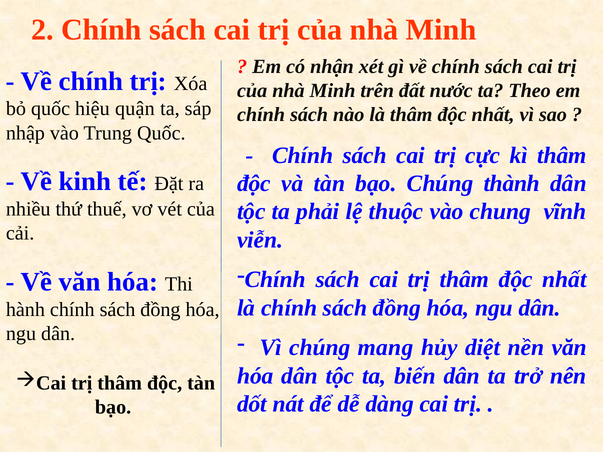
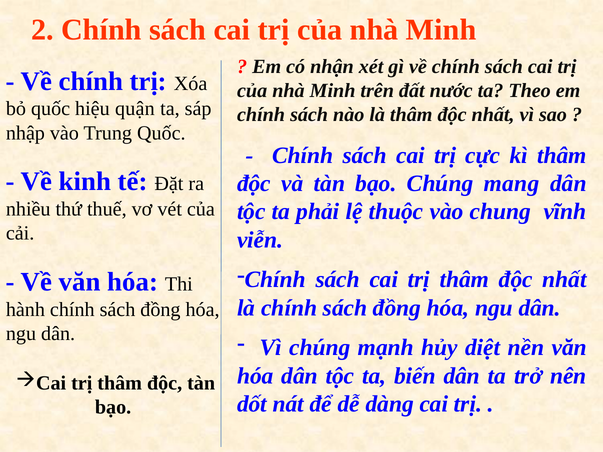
thành: thành -> mang
mang: mang -> mạnh
